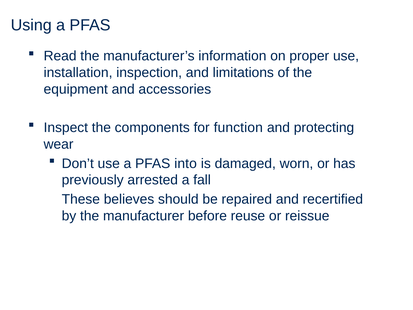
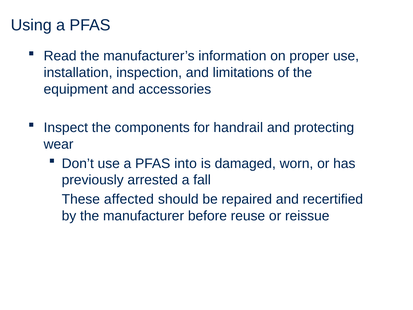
function: function -> handrail
believes: believes -> affected
